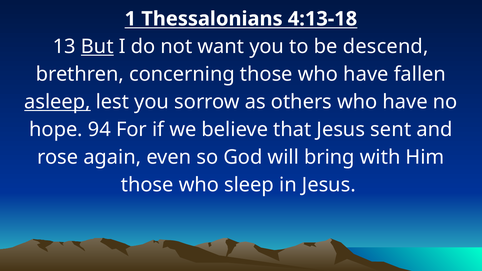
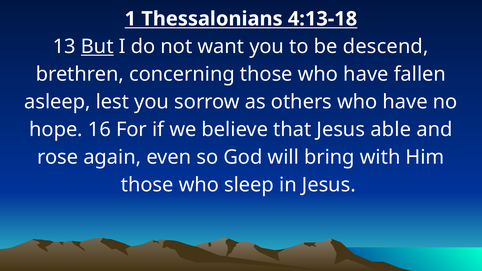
asleep underline: present -> none
94: 94 -> 16
sent: sent -> able
